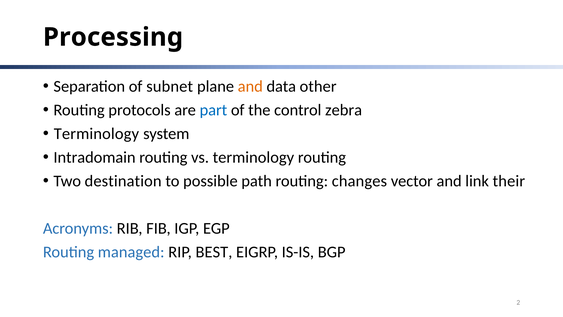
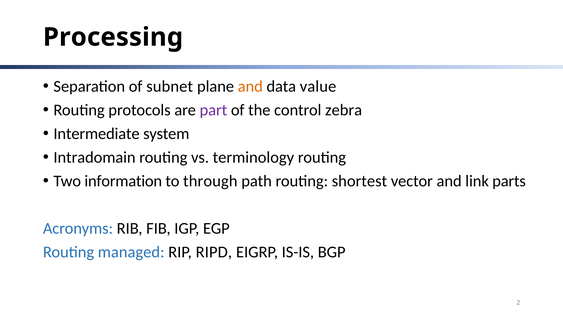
other: other -> value
part colour: blue -> purple
Terminology at (96, 134): Terminology -> Intermediate
destination: destination -> information
possible: possible -> through
changes: changes -> shortest
their: their -> parts
BEST: BEST -> RIPD
